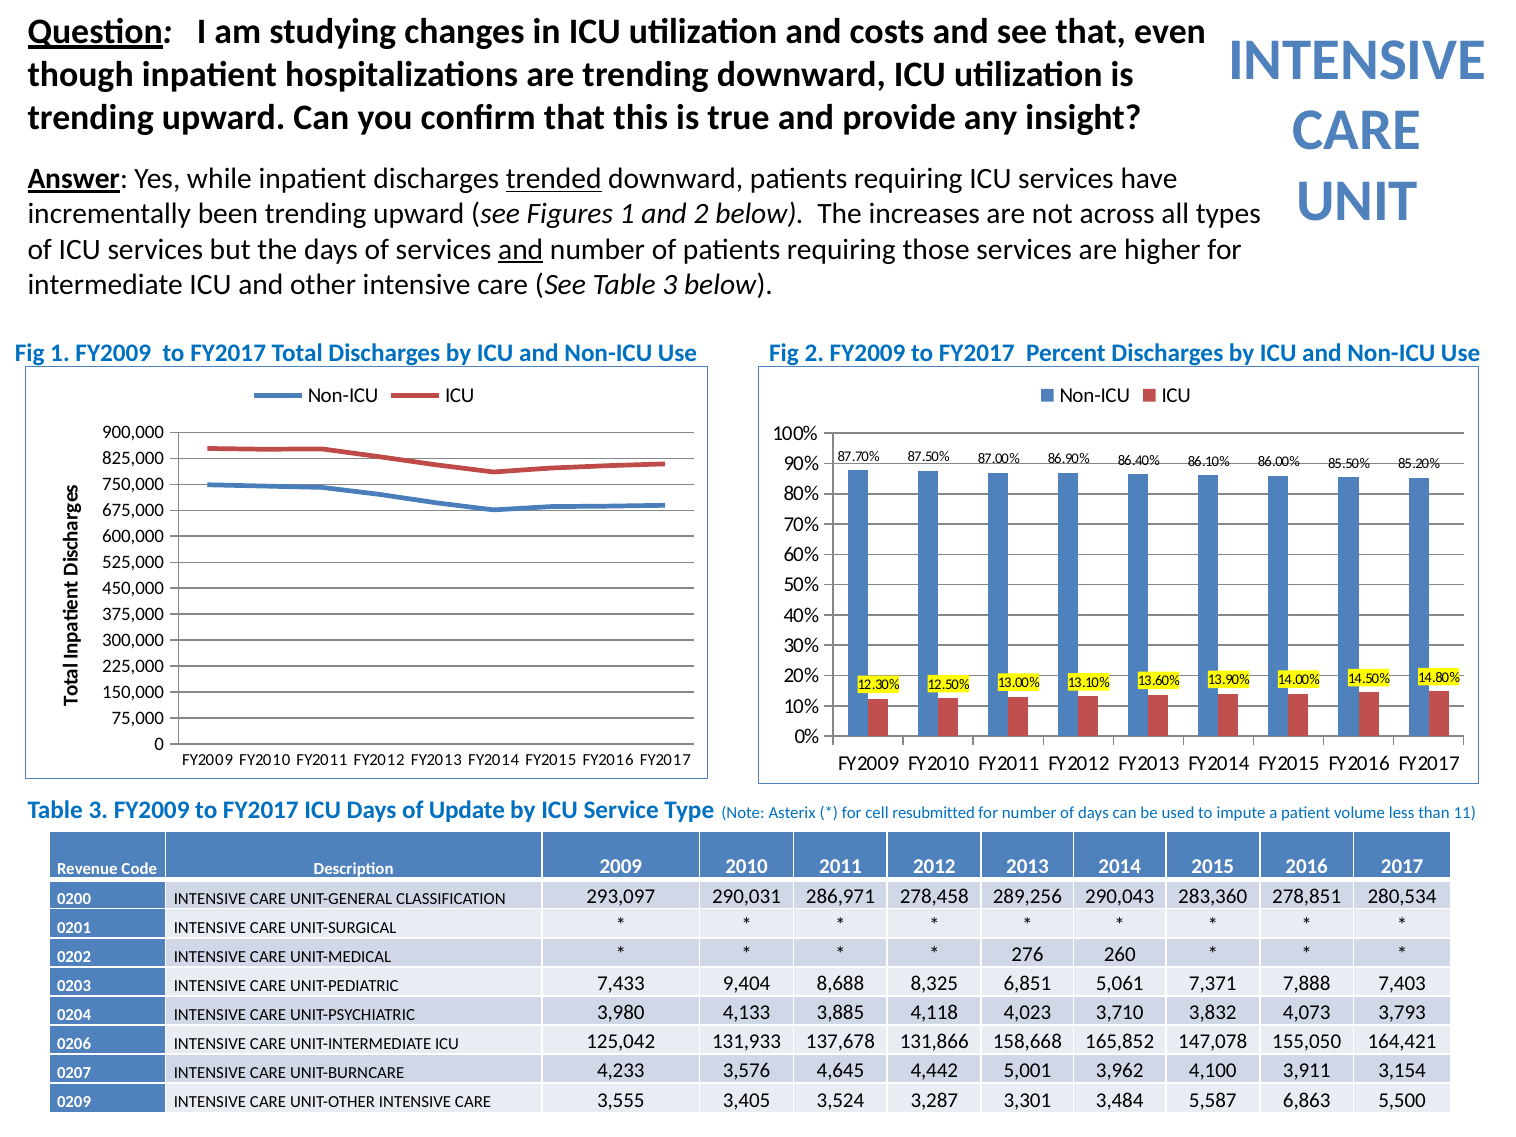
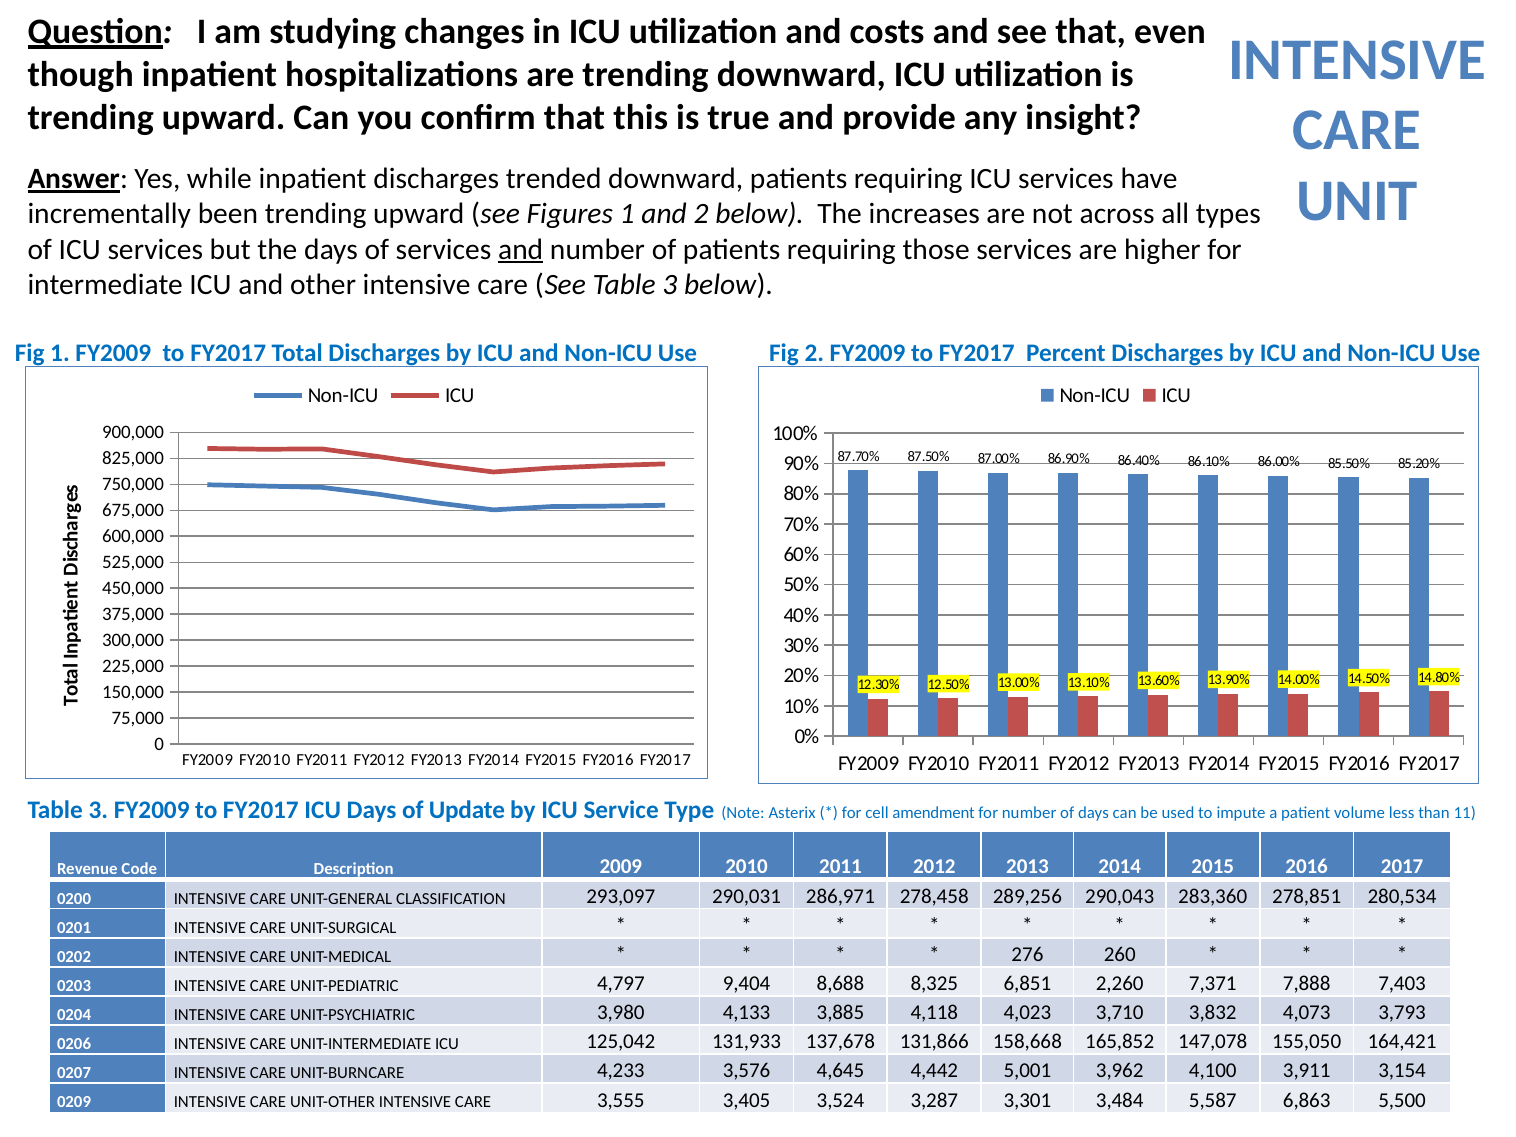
trended underline: present -> none
resubmitted: resubmitted -> amendment
7,433: 7,433 -> 4,797
5,061: 5,061 -> 2,260
